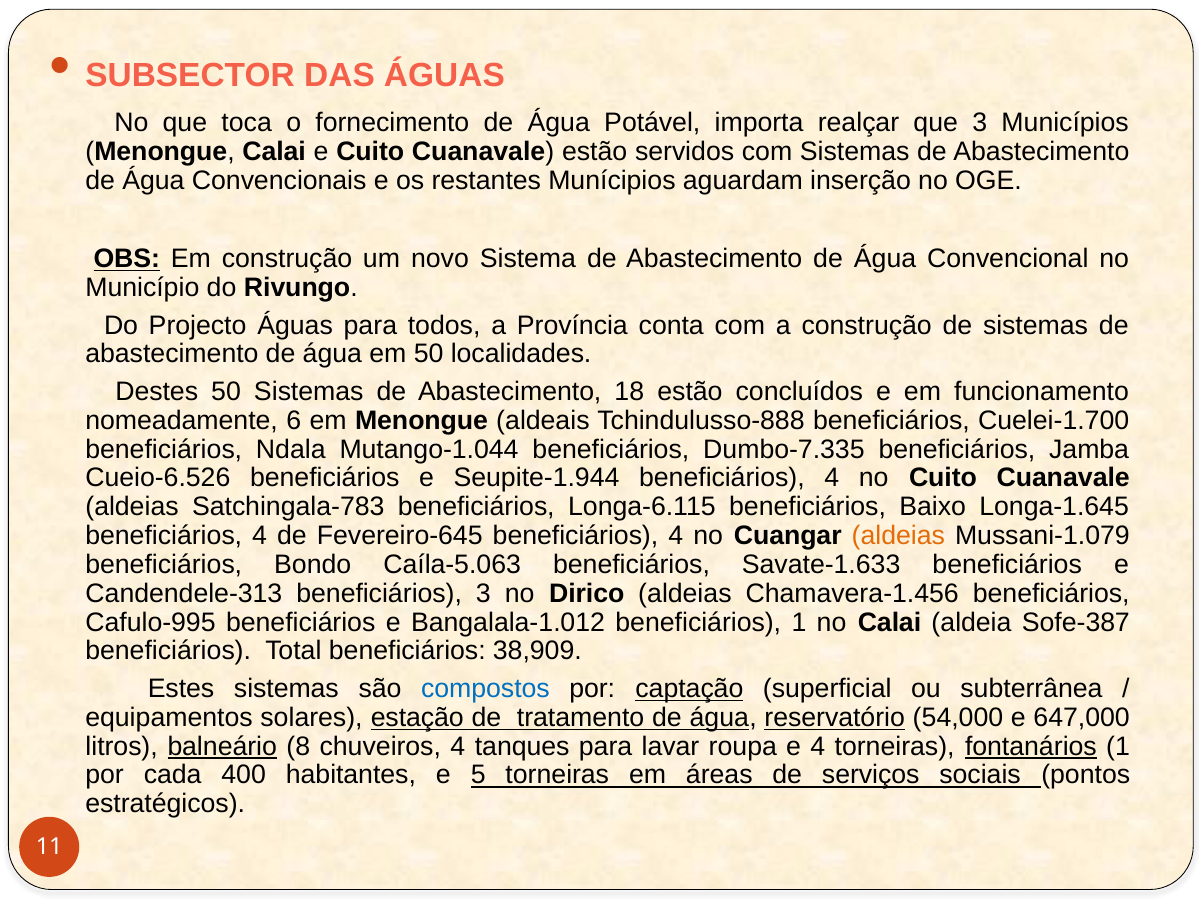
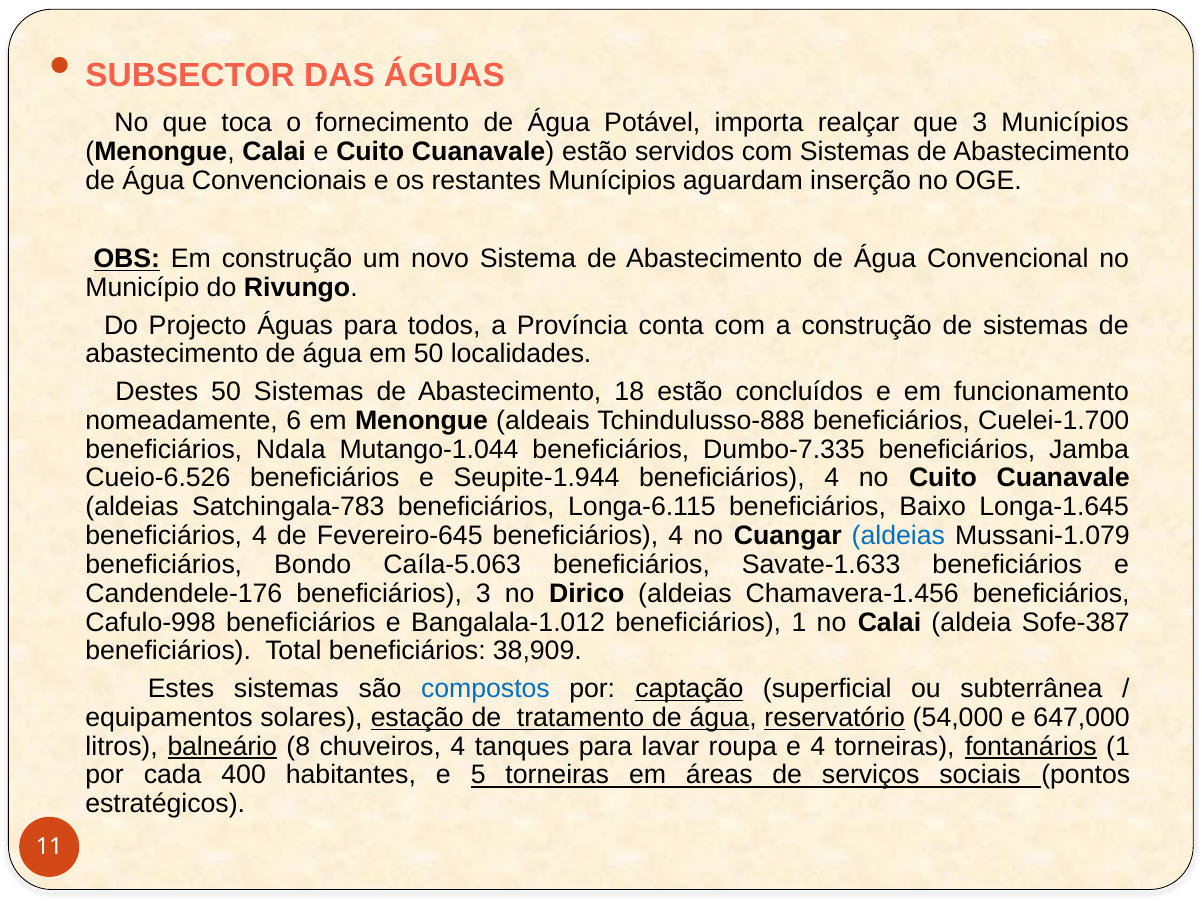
aldeias at (898, 535) colour: orange -> blue
Candendele-313: Candendele-313 -> Candendele-176
Cafulo-995: Cafulo-995 -> Cafulo-998
